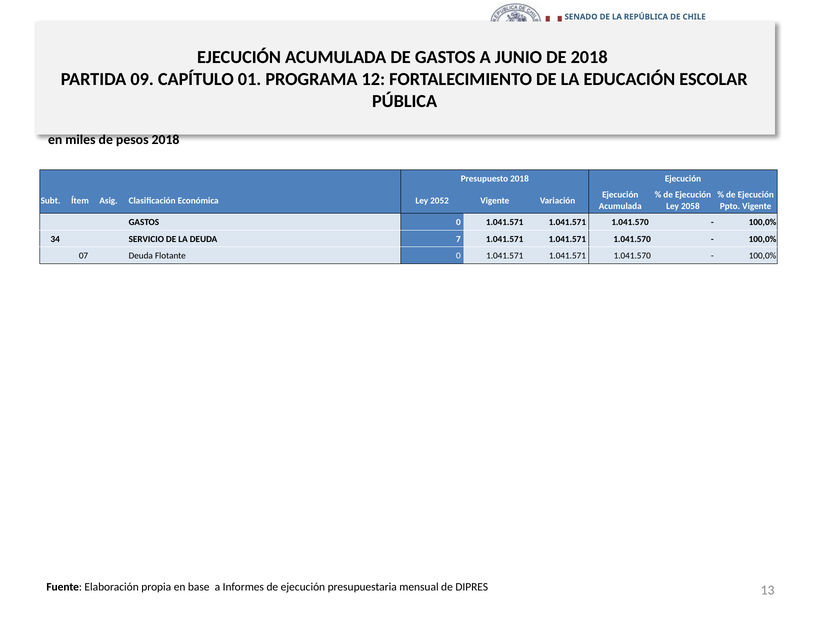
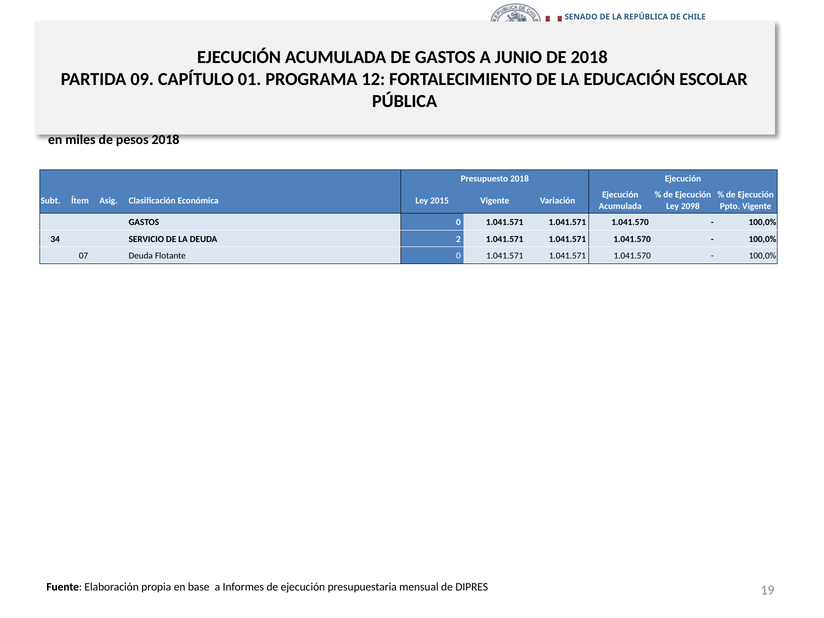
2052: 2052 -> 2015
2058: 2058 -> 2098
7: 7 -> 2
13: 13 -> 19
